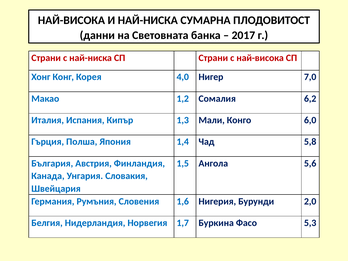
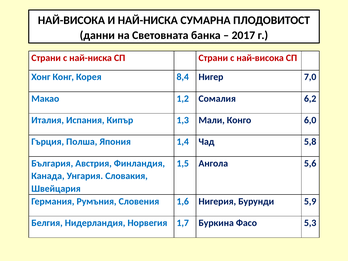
4,0: 4,0 -> 8,4
2,0: 2,0 -> 5,9
